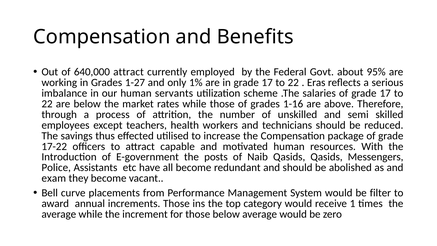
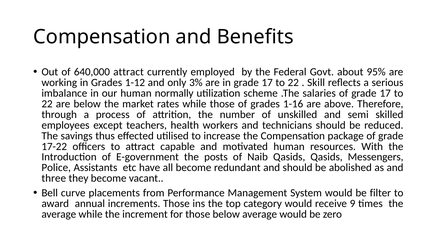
1-27: 1-27 -> 1-12
1%: 1% -> 3%
Eras: Eras -> Skill
servants: servants -> normally
exam: exam -> three
1: 1 -> 9
